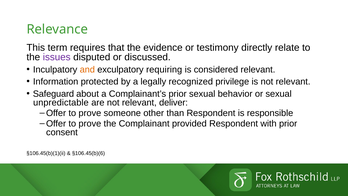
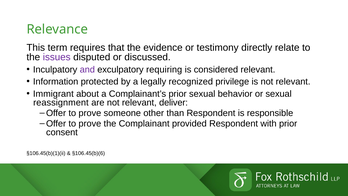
and colour: orange -> purple
Safeguard: Safeguard -> Immigrant
unpredictable: unpredictable -> reassignment
